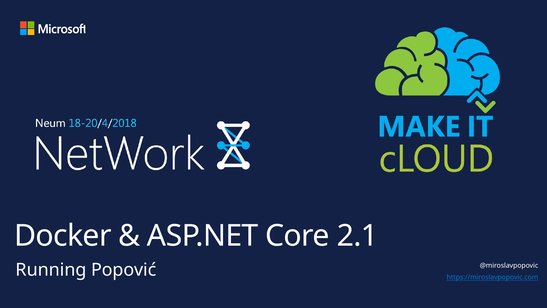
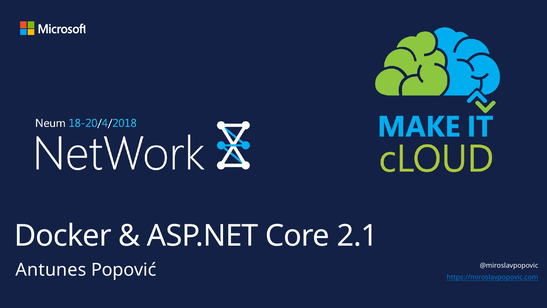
Running: Running -> Antunes
